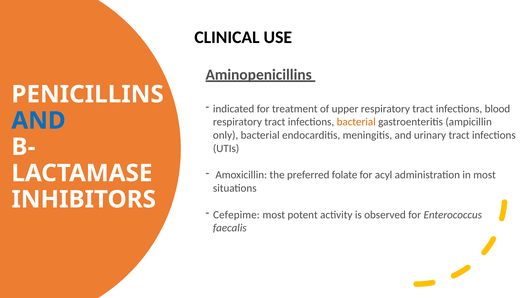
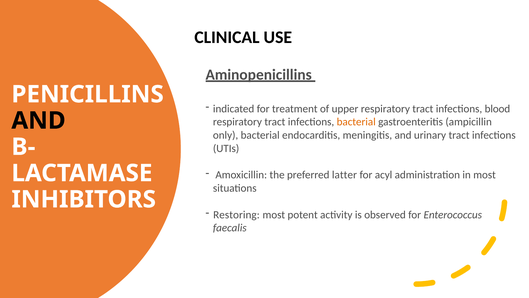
AND at (39, 120) colour: blue -> black
folate: folate -> latter
Cefepime: Cefepime -> Restoring
